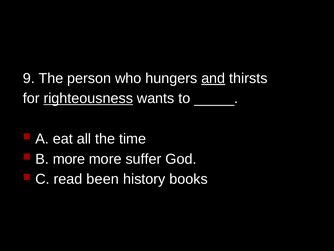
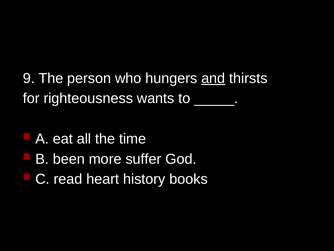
righteousness underline: present -> none
B more: more -> been
been: been -> heart
